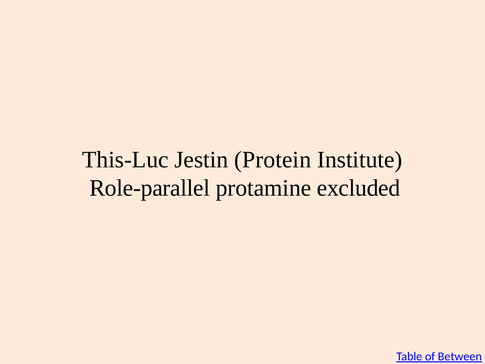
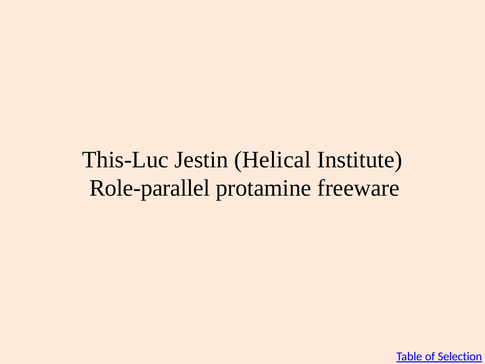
Protein: Protein -> Helical
excluded: excluded -> freeware
Between: Between -> Selection
